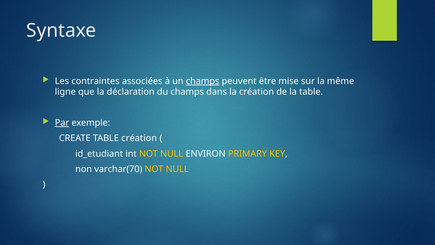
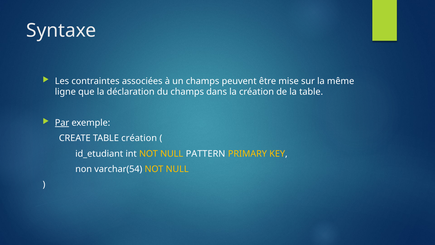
champs at (203, 81) underline: present -> none
ENVIRON: ENVIRON -> PATTERN
varchar(70: varchar(70 -> varchar(54
